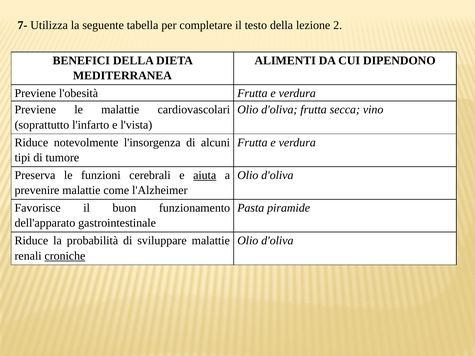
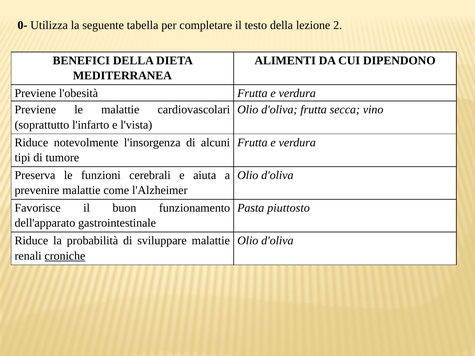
7-: 7- -> 0-
aiuta underline: present -> none
piramide: piramide -> piuttosto
